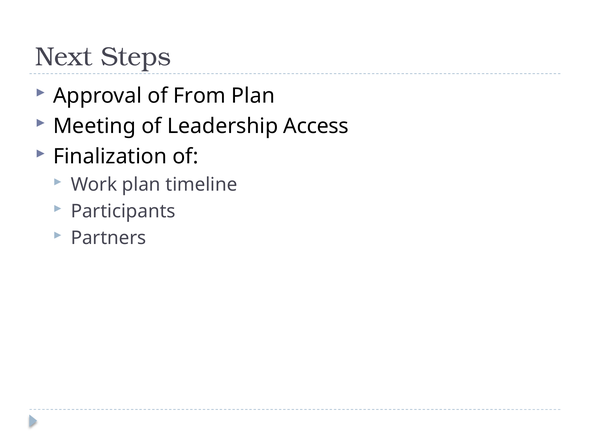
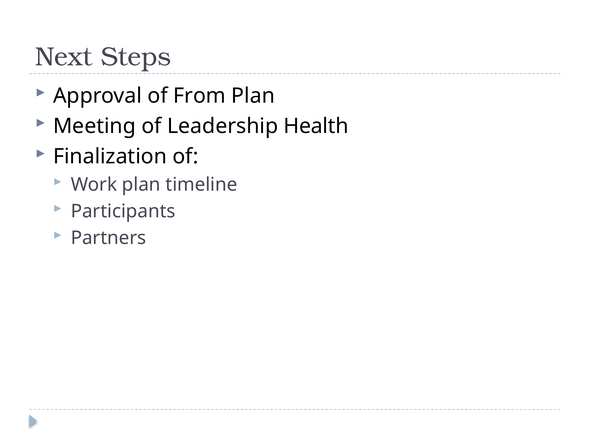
Access: Access -> Health
